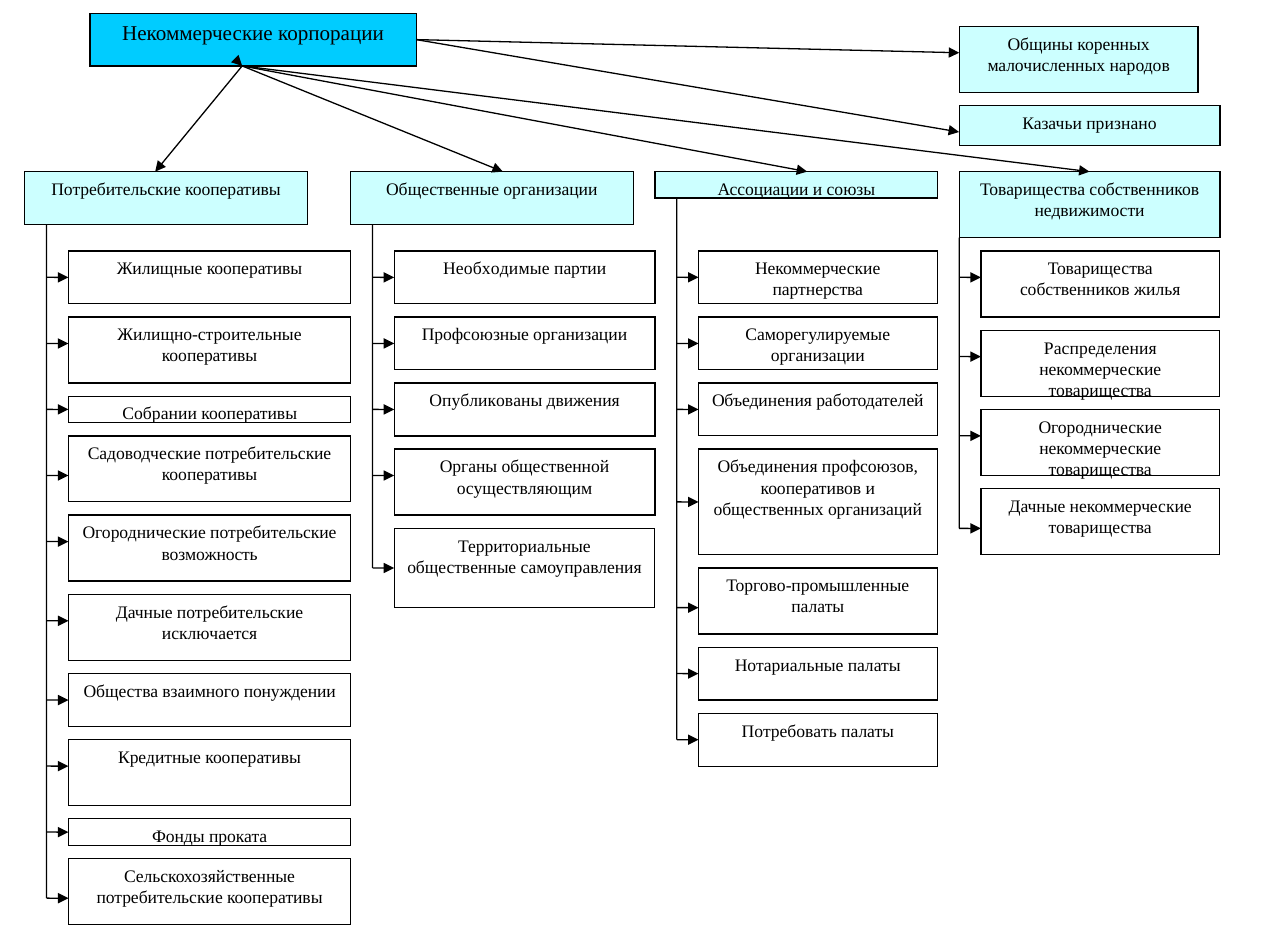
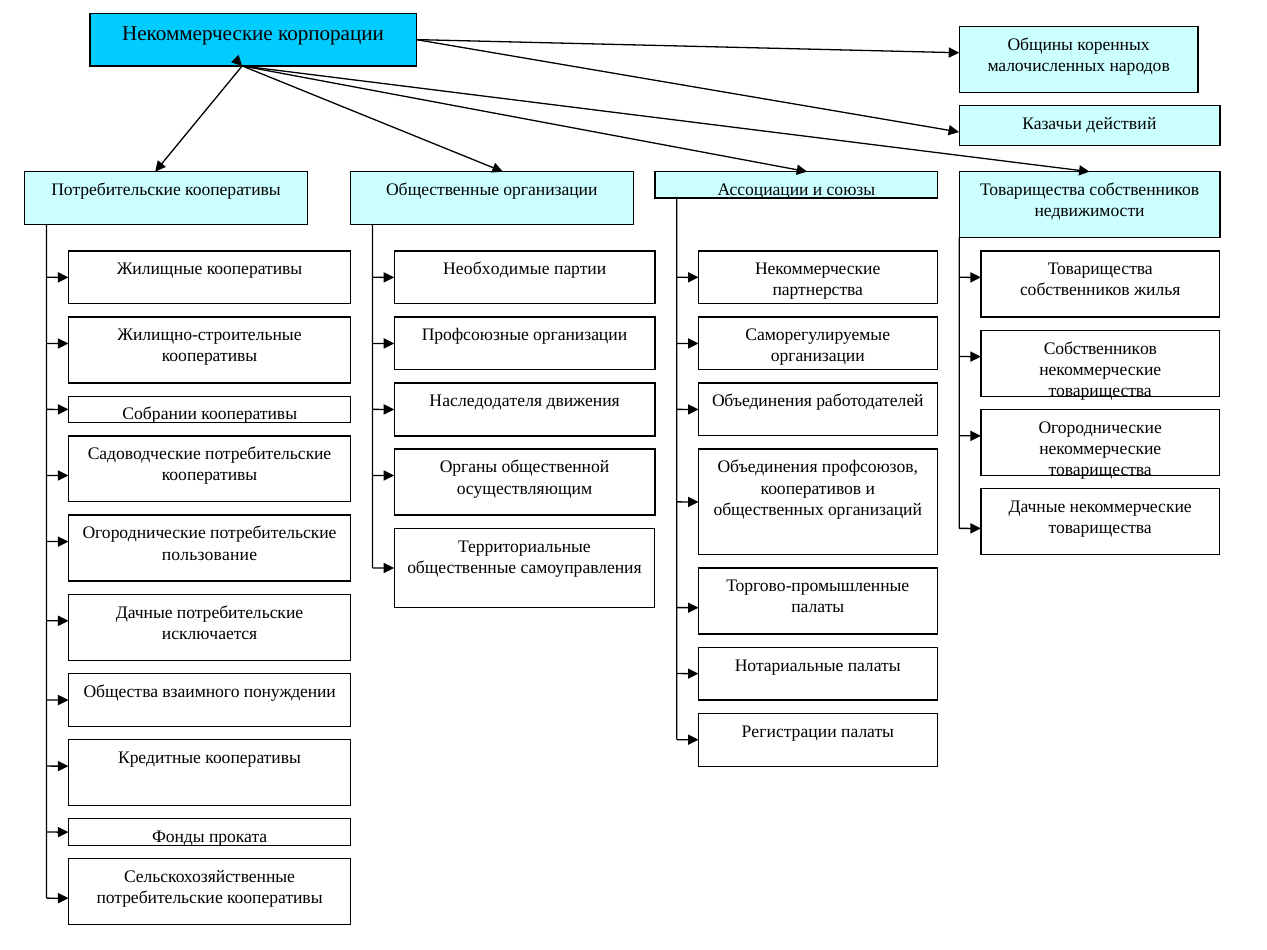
признано: признано -> действий
Распределения at (1100, 348): Распределения -> Собственников
Опубликованы: Опубликованы -> Наследодателя
возможность: возможность -> пользование
Потребовать: Потребовать -> Регистрации
